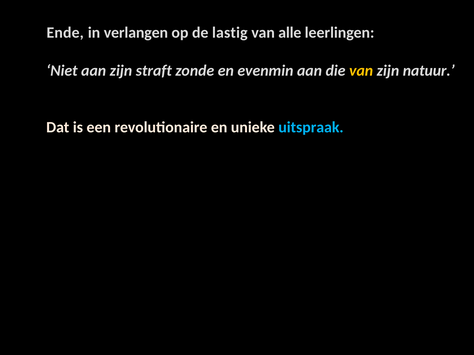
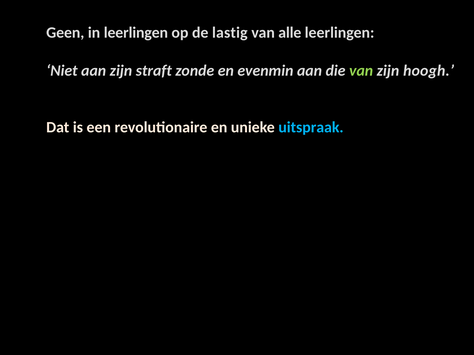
Ende: Ende -> Geen
in verlangen: verlangen -> leerlingen
van at (361, 71) colour: yellow -> light green
natuur: natuur -> hoogh
